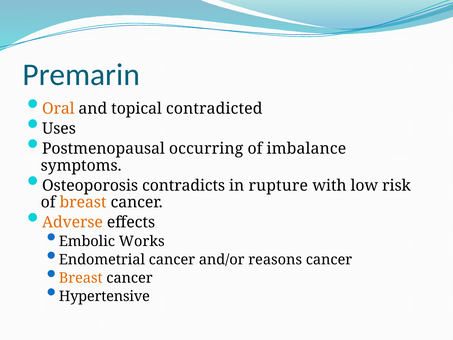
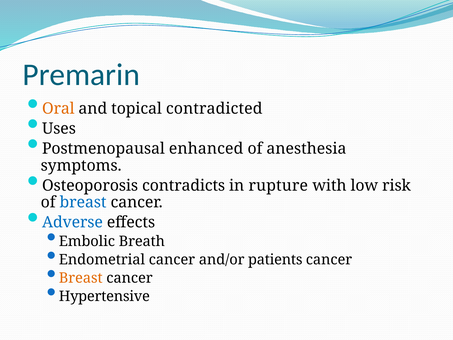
occurring: occurring -> enhanced
imbalance: imbalance -> anesthesia
breast at (83, 202) colour: orange -> blue
Adverse colour: orange -> blue
Works: Works -> Breath
reasons: reasons -> patients
